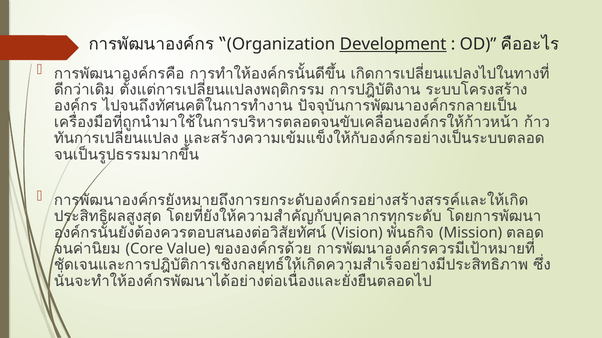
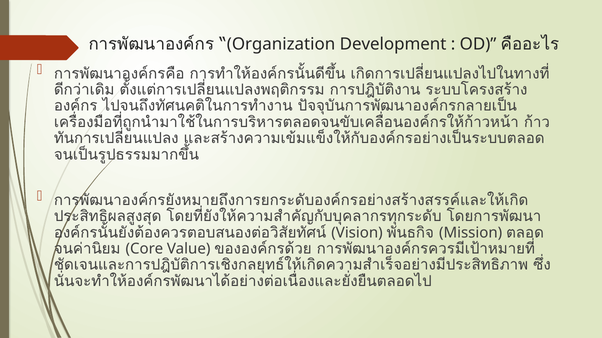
Development underline: present -> none
